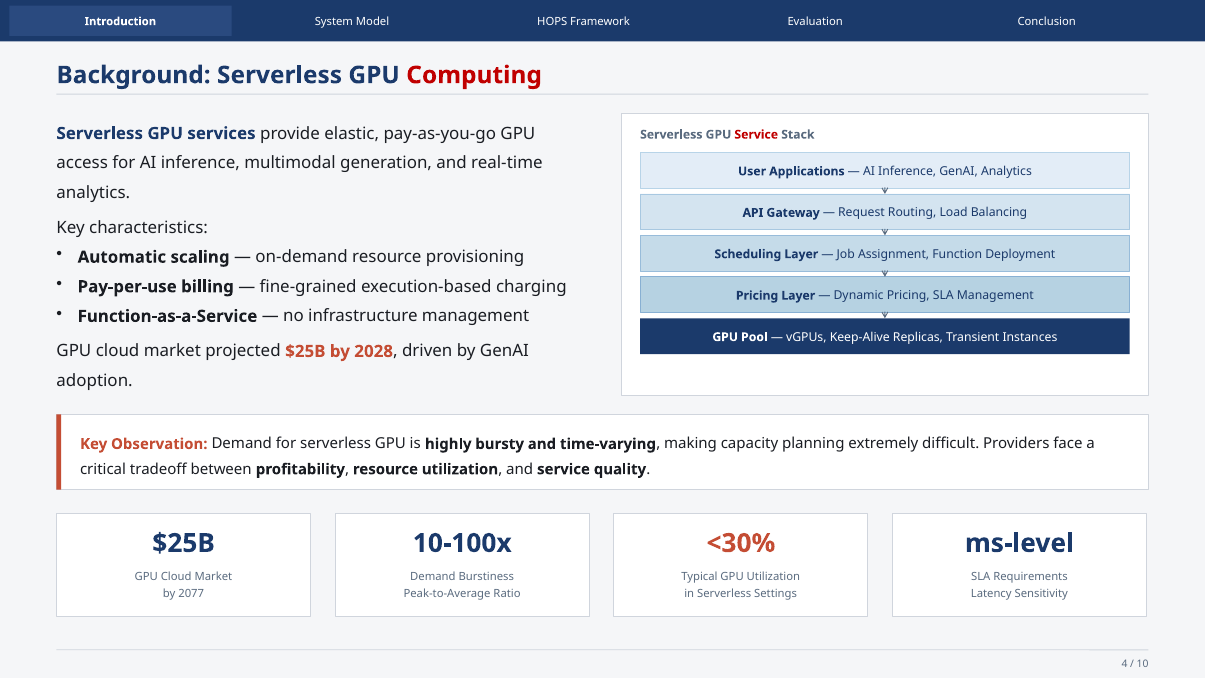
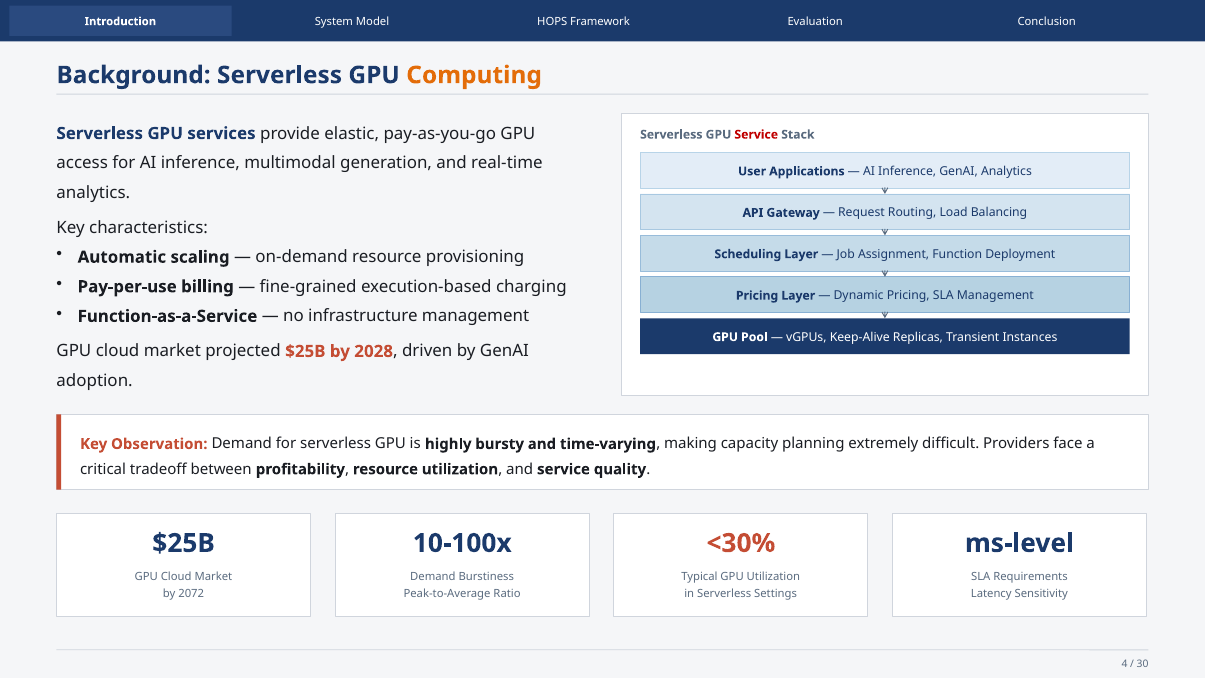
Computing colour: red -> orange
2077: 2077 -> 2072
10: 10 -> 30
